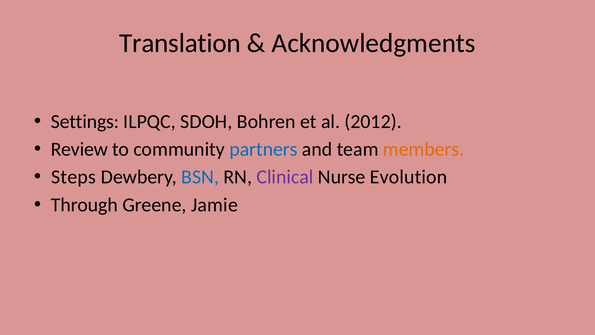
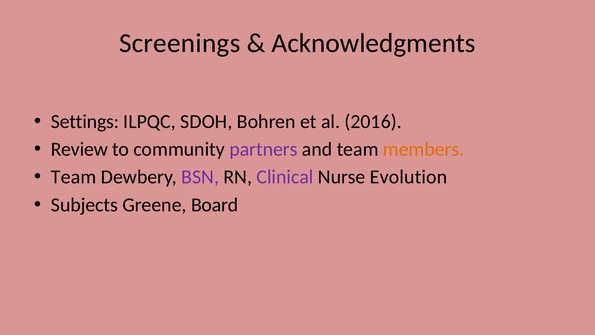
Translation: Translation -> Screenings
2012: 2012 -> 2016
partners colour: blue -> purple
Steps at (74, 177): Steps -> Team
BSN colour: blue -> purple
Through: Through -> Subjects
Jamie: Jamie -> Board
